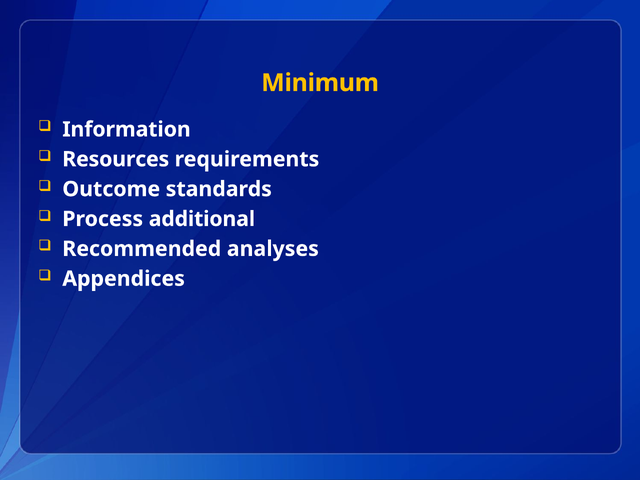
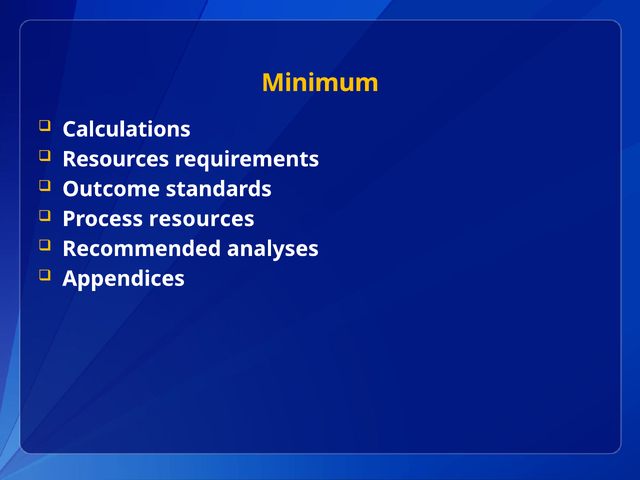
Information: Information -> Calculations
Process additional: additional -> resources
